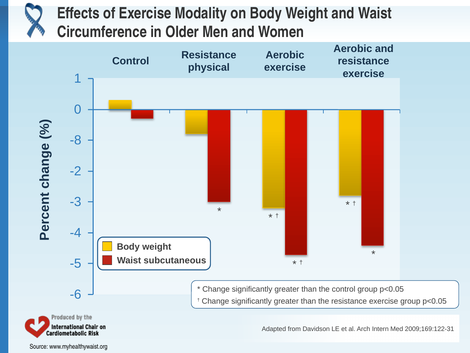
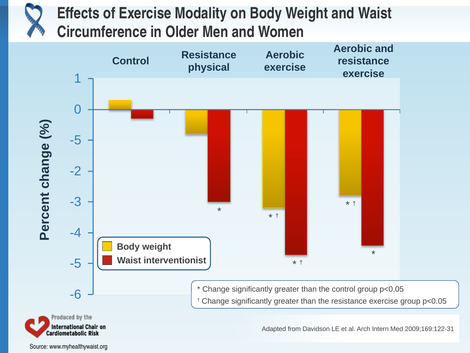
-8 at (76, 140): -8 -> -5
subcutaneous: subcutaneous -> interventionist
